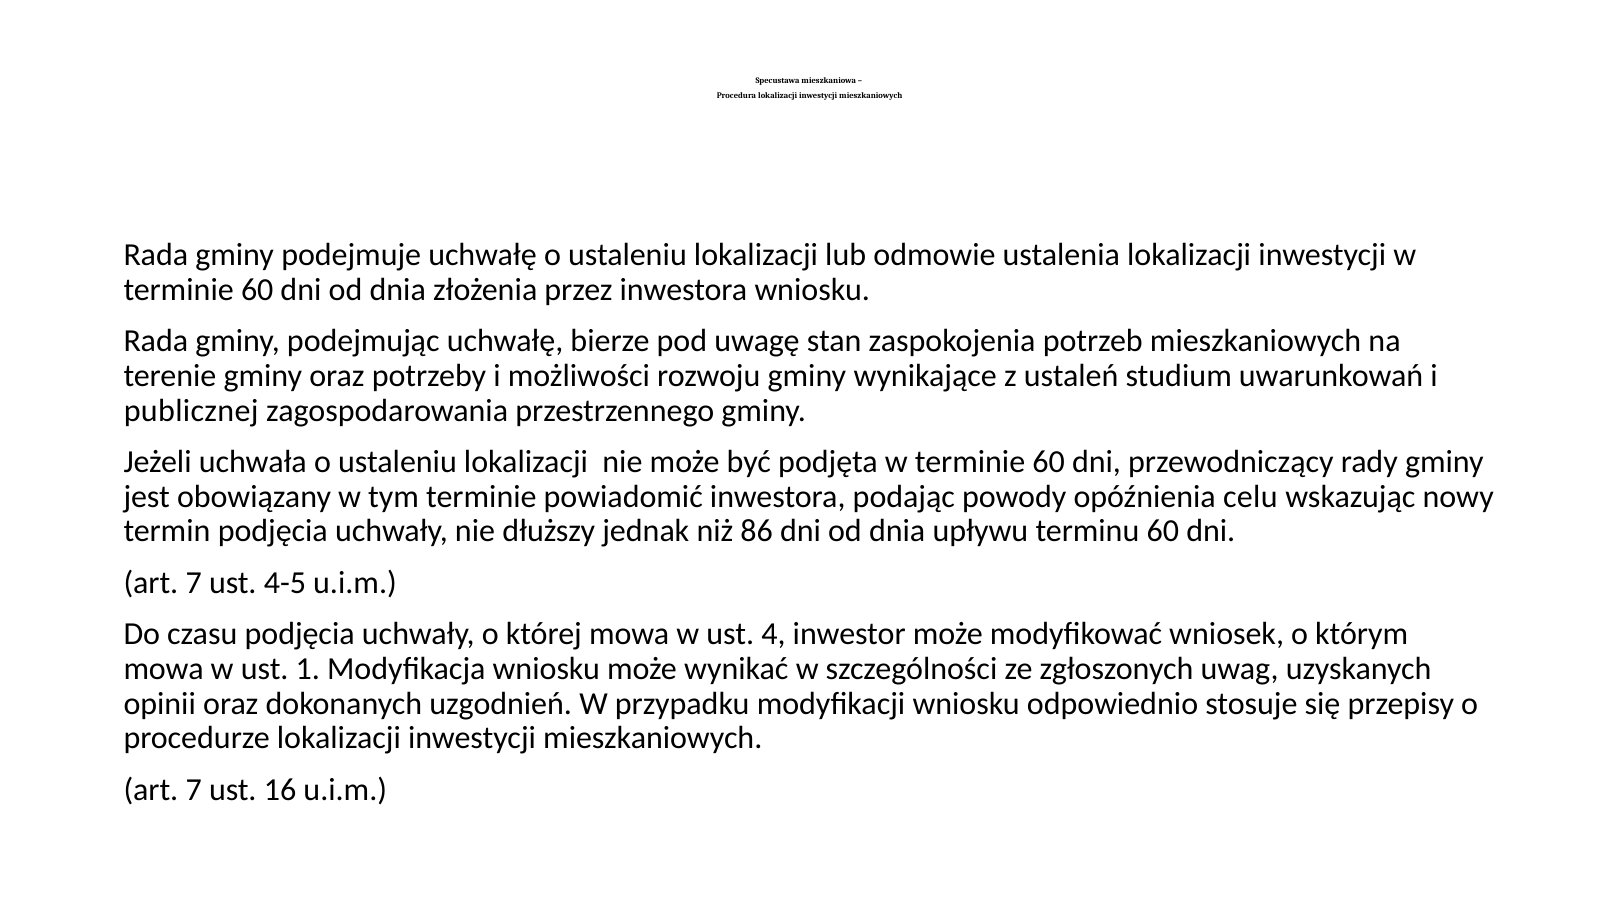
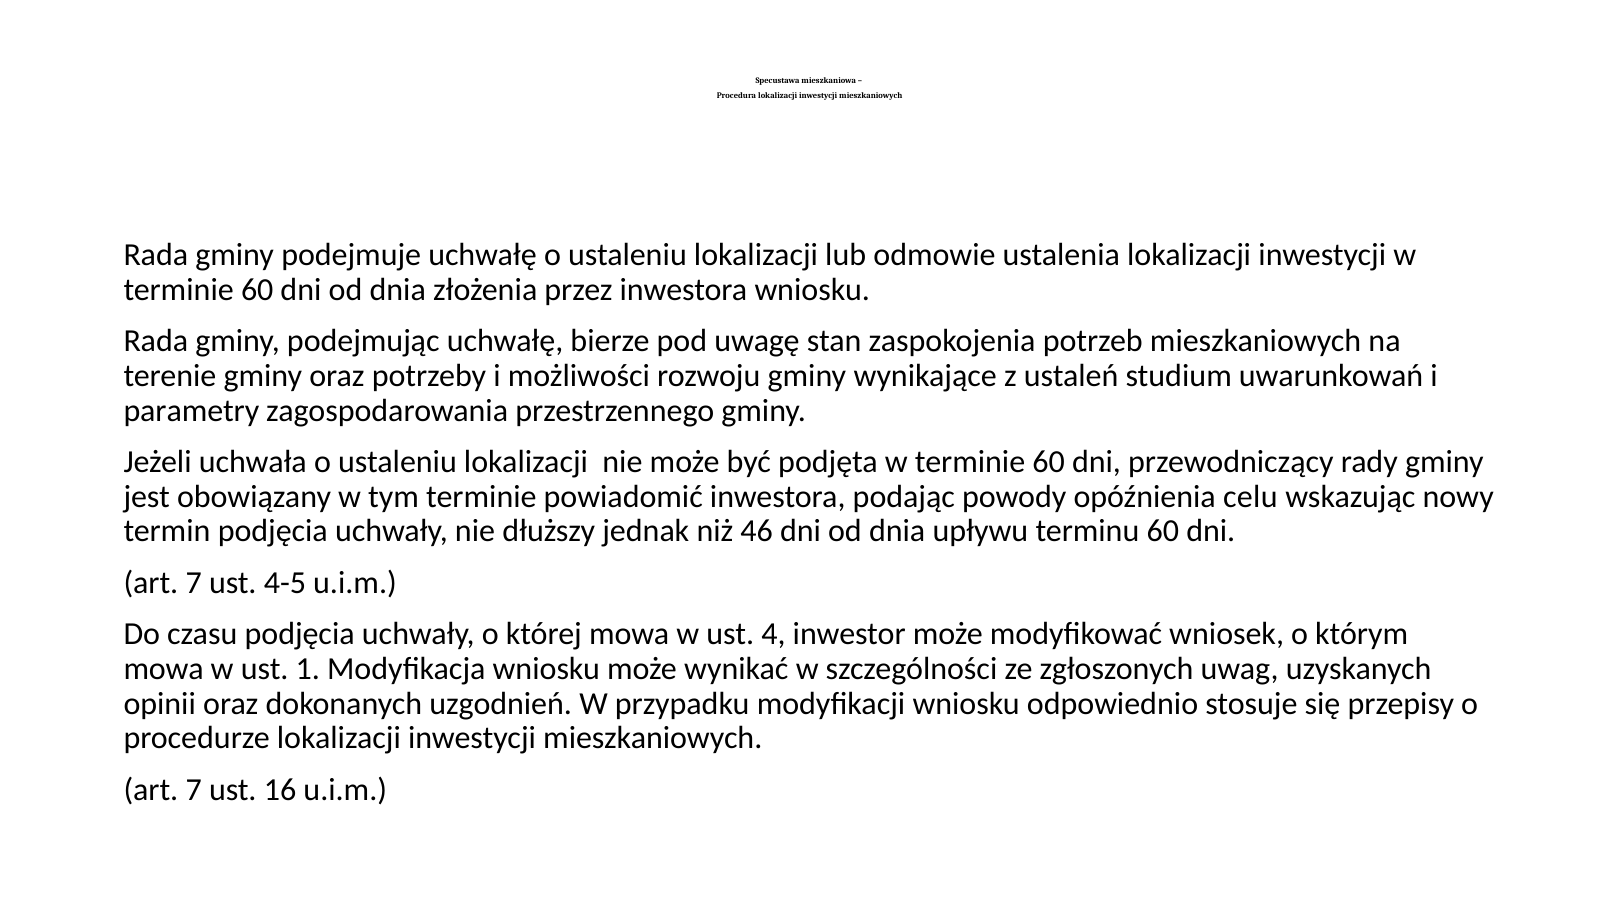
publicznej: publicznej -> parametry
86: 86 -> 46
